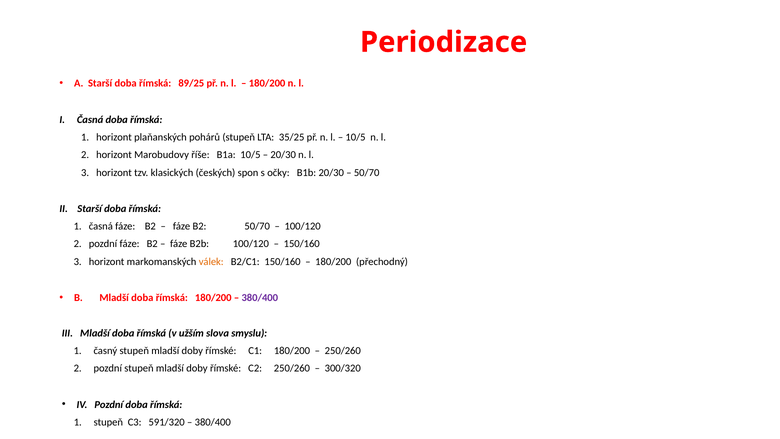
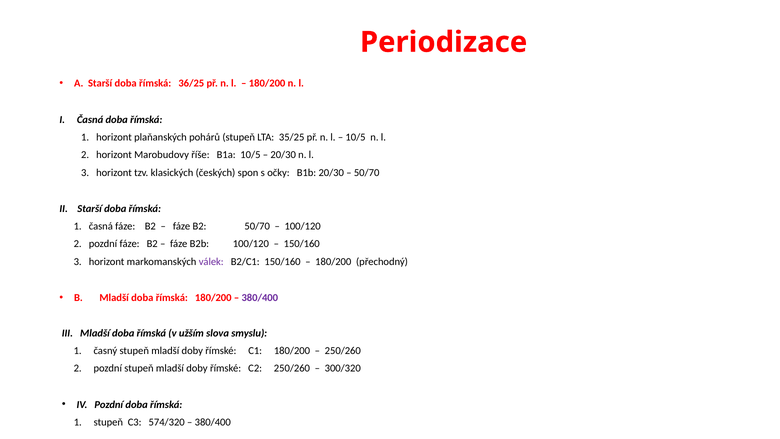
89/25: 89/25 -> 36/25
válek colour: orange -> purple
591/320: 591/320 -> 574/320
